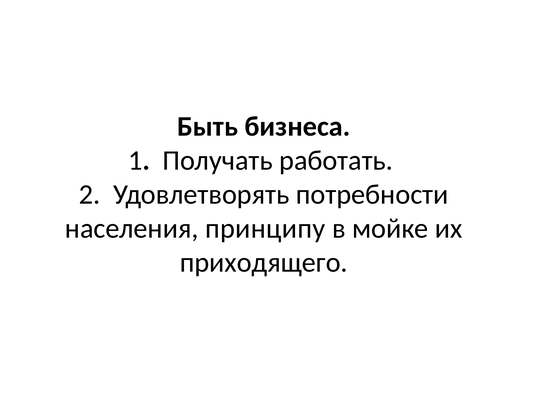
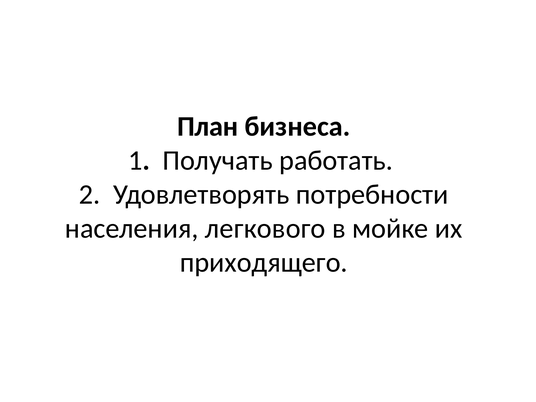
Быть: Быть -> План
принципу: принципу -> легкового
